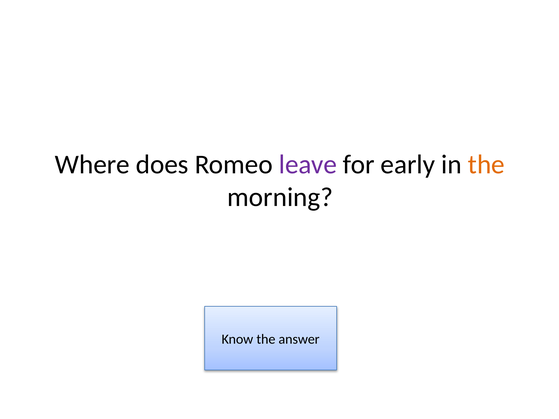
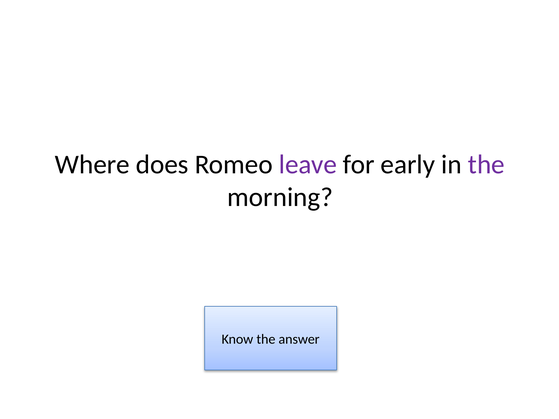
the at (486, 165) colour: orange -> purple
